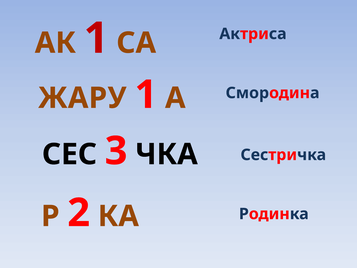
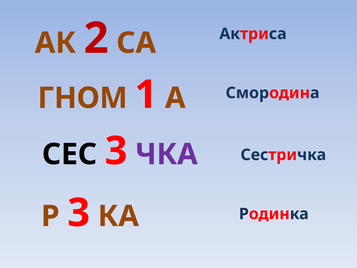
АК 1: 1 -> 2
ЖАРУ: ЖАРУ -> ГНОМ
ЧКА colour: black -> purple
Р 2: 2 -> 3
